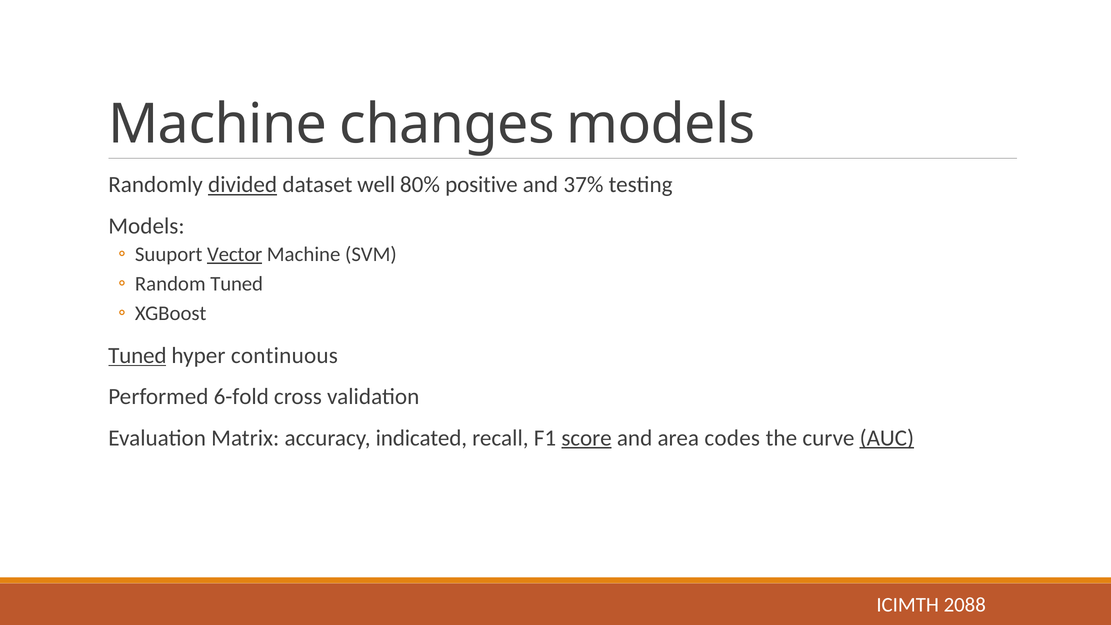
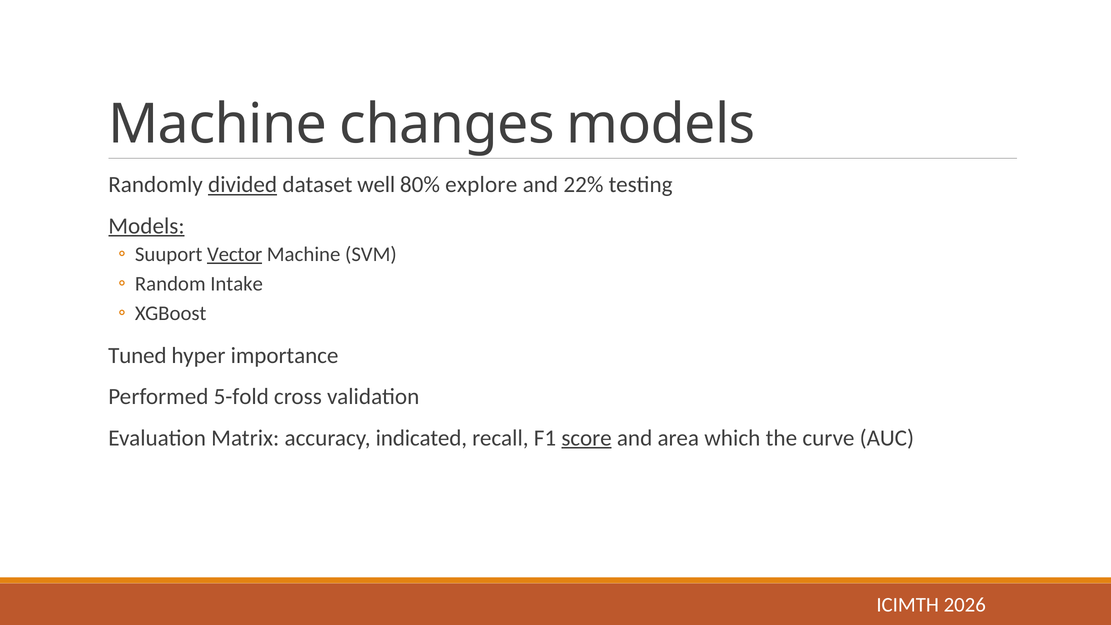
positive: positive -> explore
37%: 37% -> 22%
Models at (146, 226) underline: none -> present
Random Tuned: Tuned -> Intake
Tuned at (137, 356) underline: present -> none
continuous: continuous -> importance
6-fold: 6-fold -> 5-fold
codes: codes -> which
AUC underline: present -> none
2088: 2088 -> 2026
